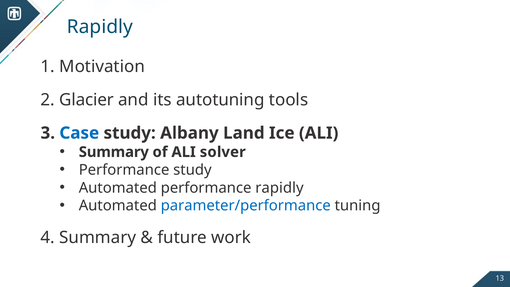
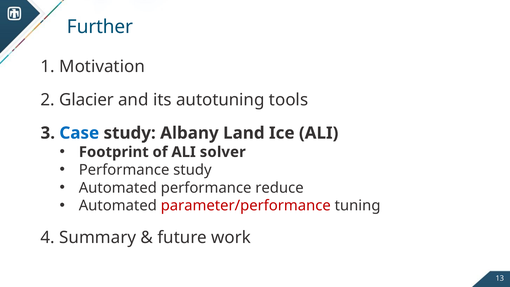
Rapidly at (100, 27): Rapidly -> Further
Summary at (114, 152): Summary -> Footprint
performance rapidly: rapidly -> reduce
parameter/performance colour: blue -> red
